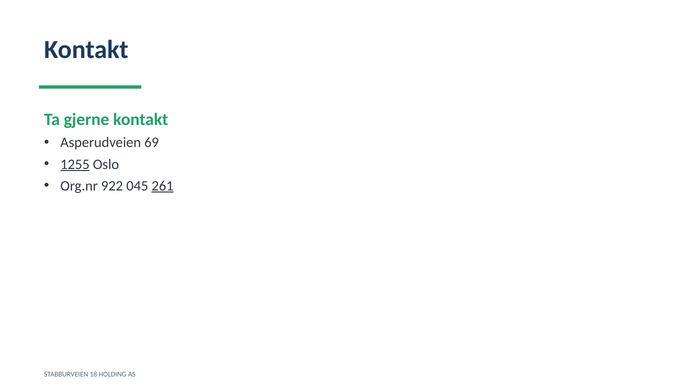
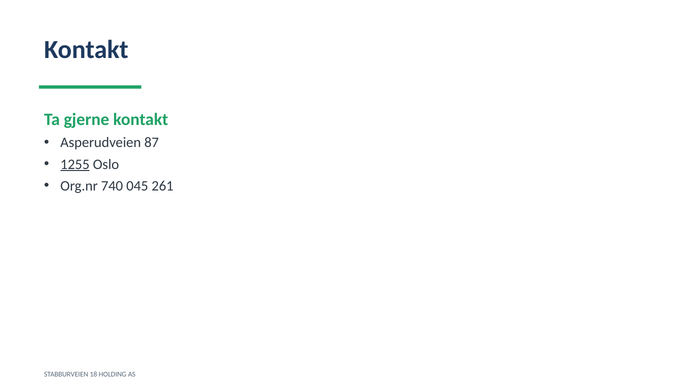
69: 69 -> 87
922: 922 -> 740
261 underline: present -> none
